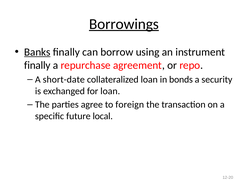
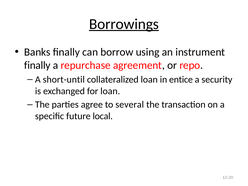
Banks underline: present -> none
short-date: short-date -> short-until
bonds: bonds -> entice
foreign: foreign -> several
